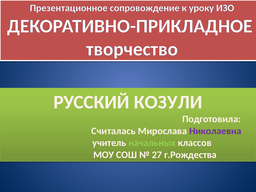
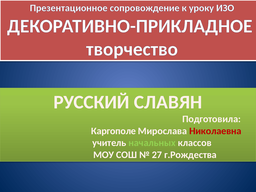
КОЗУЛИ: КОЗУЛИ -> СЛАВЯН
Считалась: Считалась -> Каргополе
Николаевна colour: purple -> red
